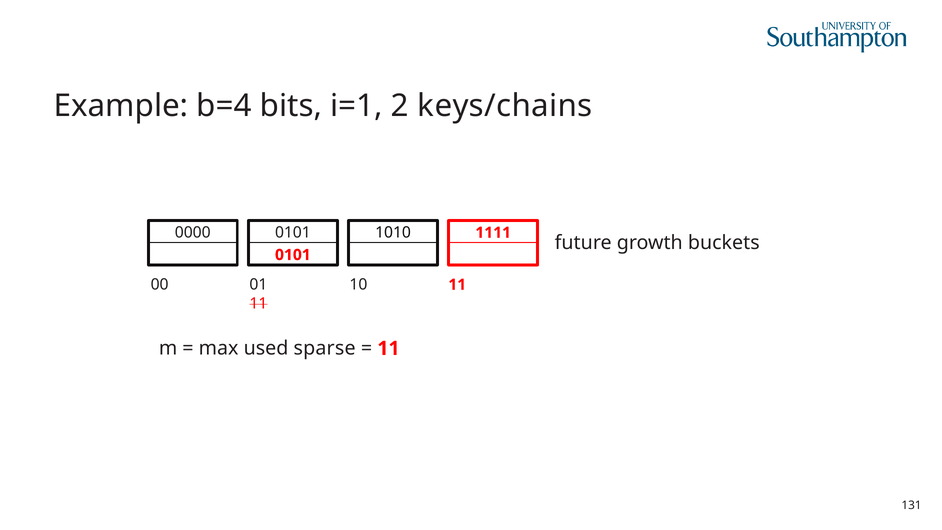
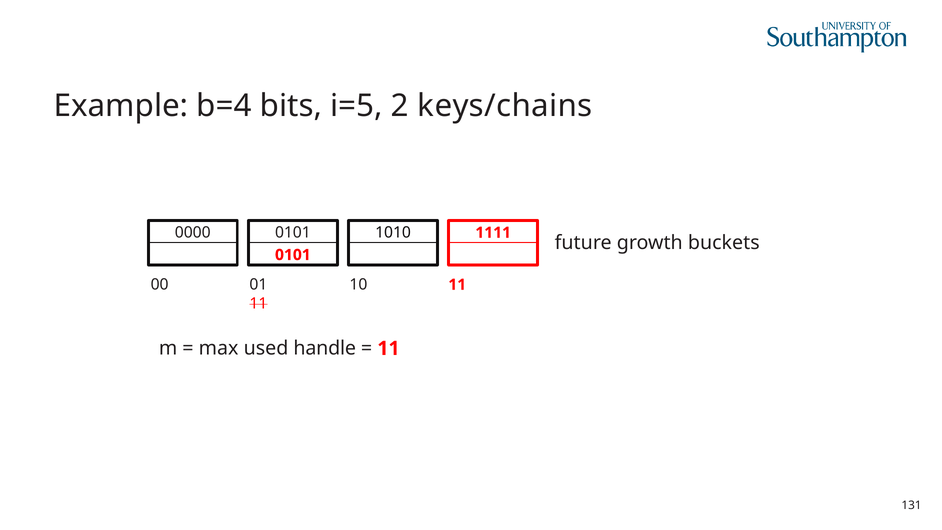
i=1: i=1 -> i=5
sparse: sparse -> handle
